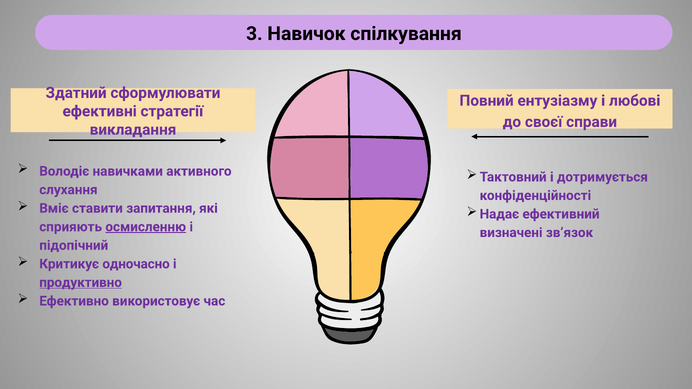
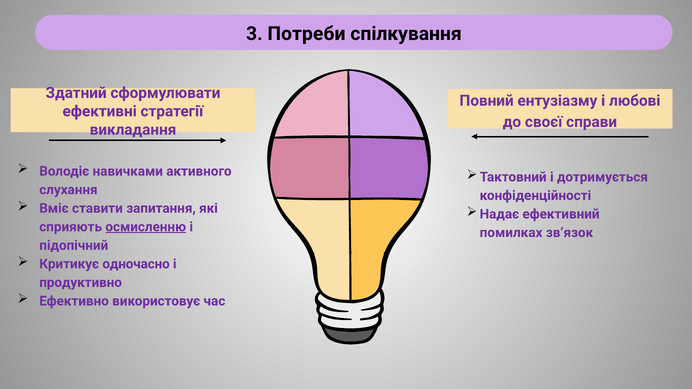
Навичок: Навичок -> Потреби
визначені: визначені -> помилках
продуктивно underline: present -> none
